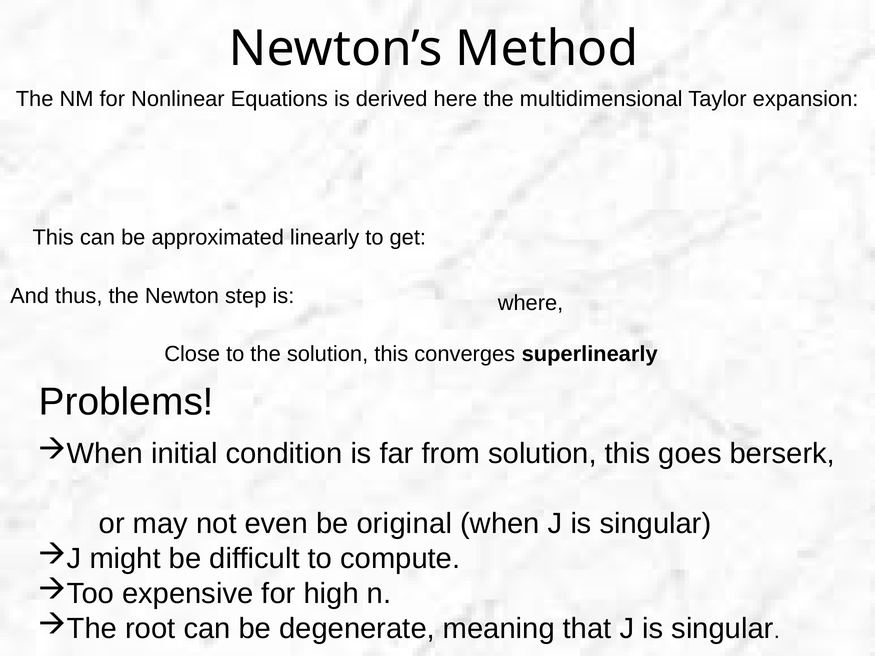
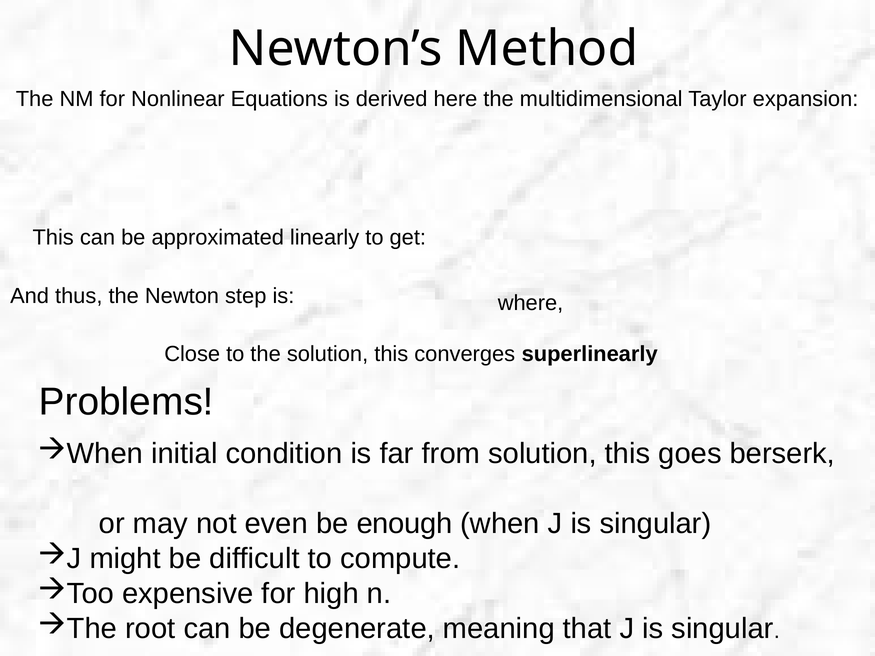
original: original -> enough
